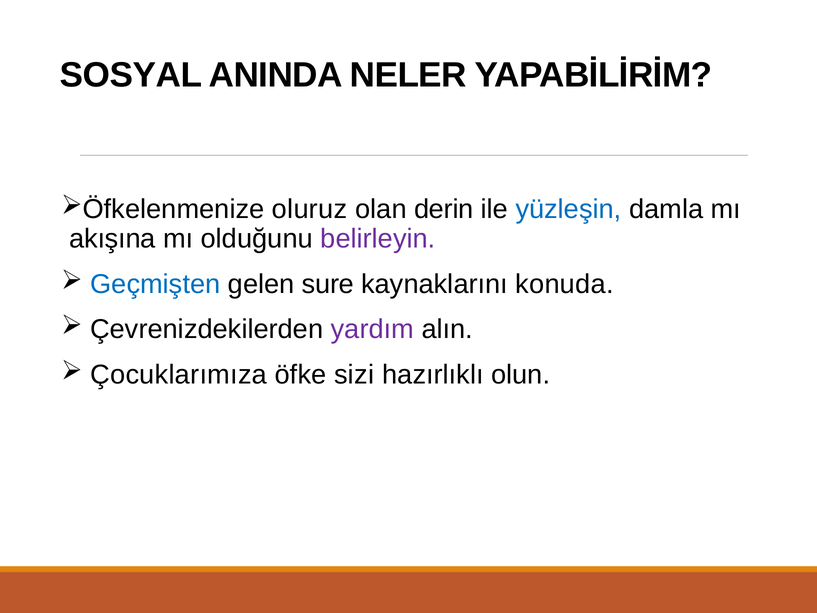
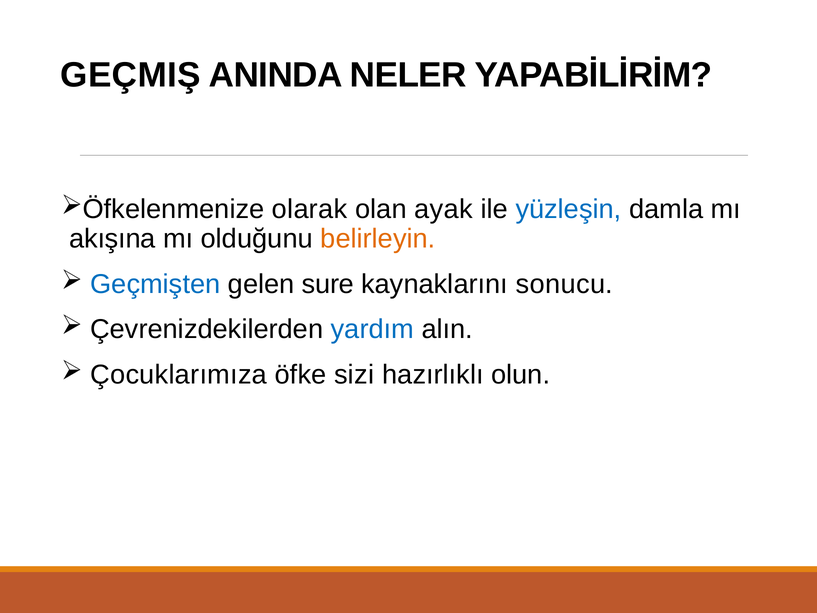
SOSYAL: SOSYAL -> GEÇMIŞ
oluruz: oluruz -> olarak
derin: derin -> ayak
belirleyin colour: purple -> orange
konuda: konuda -> sonucu
yardım colour: purple -> blue
